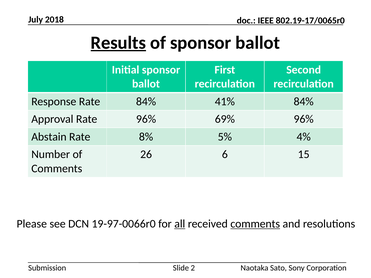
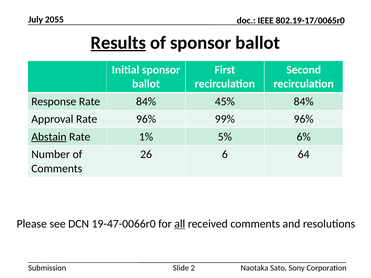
2018: 2018 -> 2055
41%: 41% -> 45%
69%: 69% -> 99%
Abstain underline: none -> present
8%: 8% -> 1%
4%: 4% -> 6%
15: 15 -> 64
19-97-0066r0: 19-97-0066r0 -> 19-47-0066r0
comments at (255, 224) underline: present -> none
